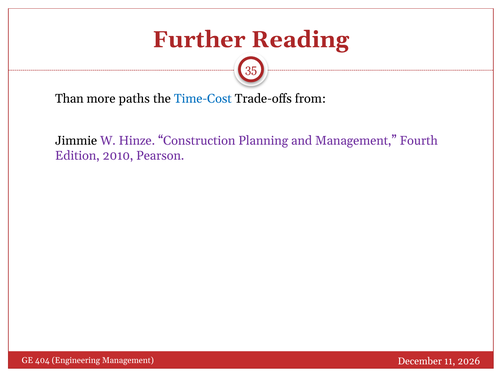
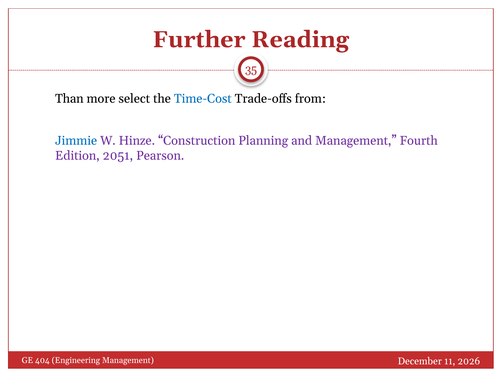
paths: paths -> select
Jimmie colour: black -> blue
2010: 2010 -> 2051
